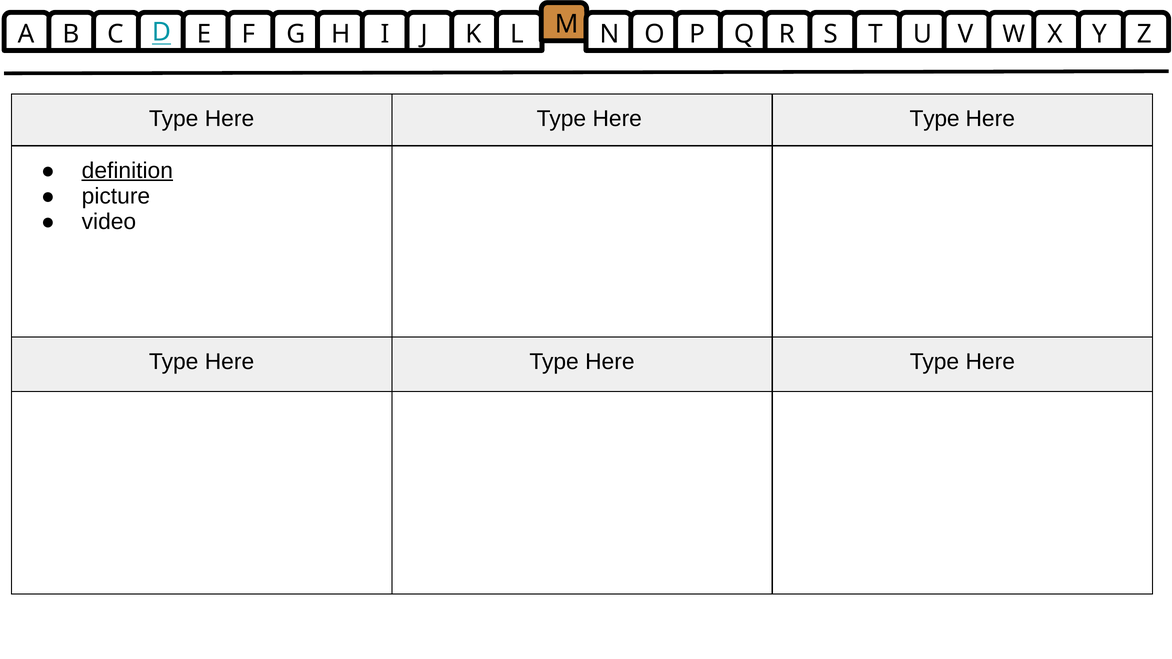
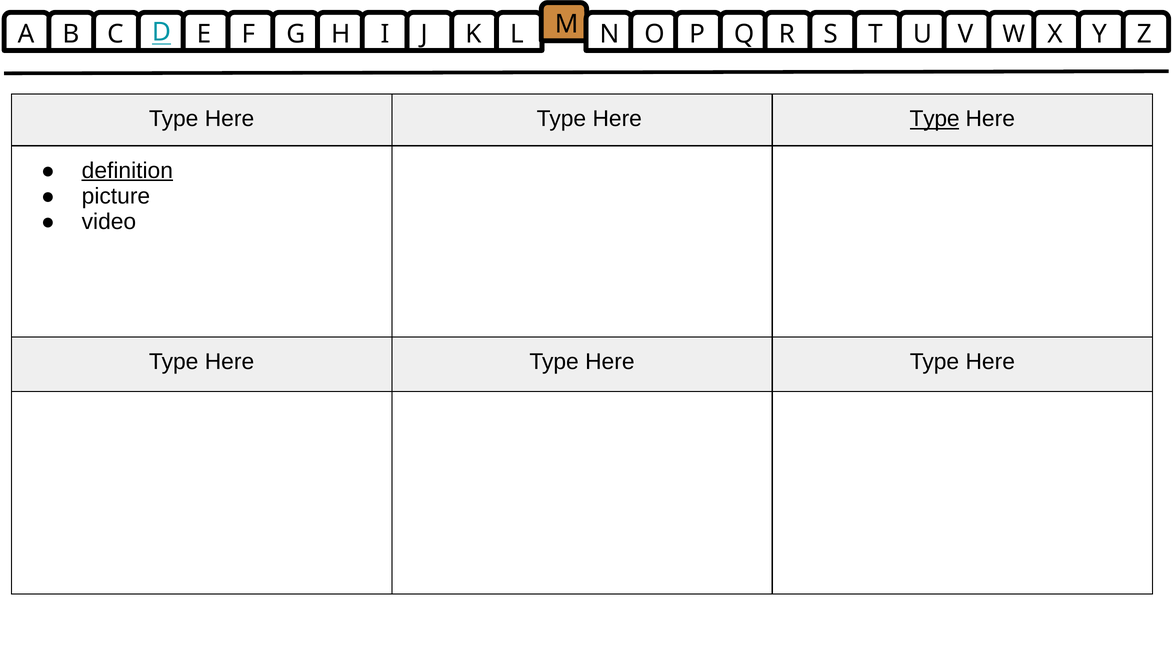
Type at (935, 119) underline: none -> present
